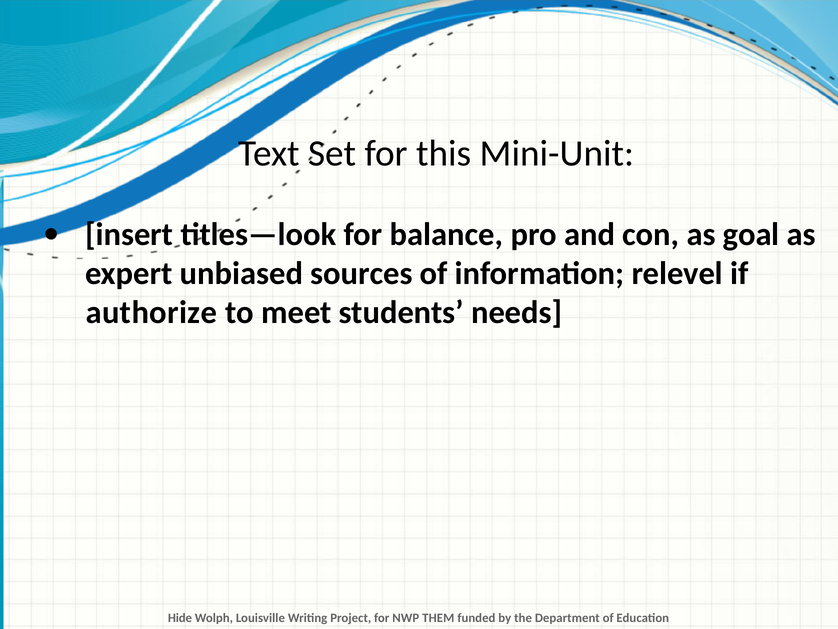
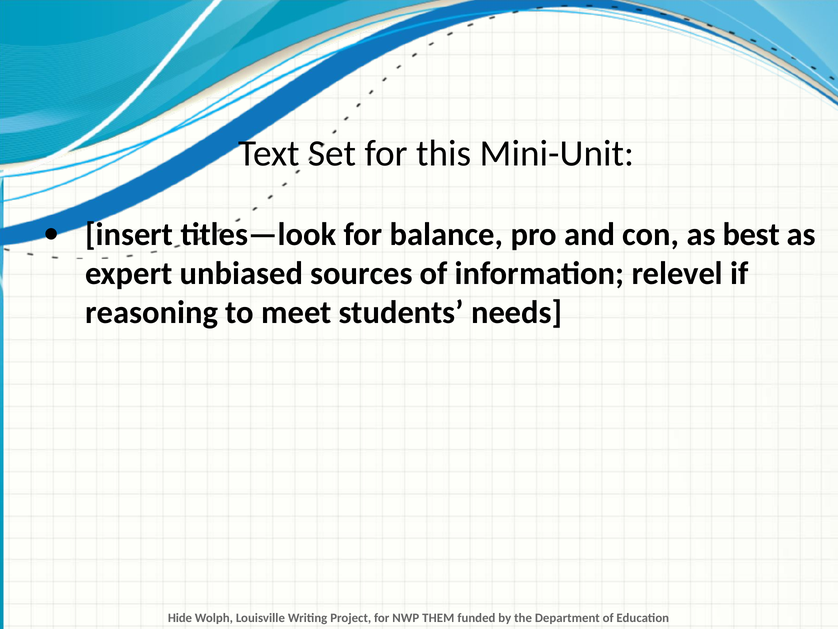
goal: goal -> best
authorize: authorize -> reasoning
